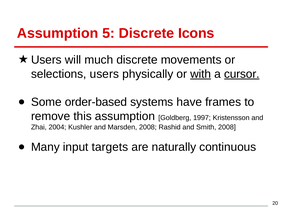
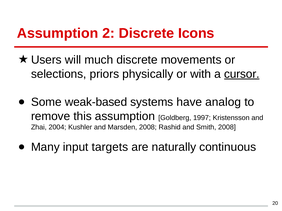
5: 5 -> 2
users: users -> priors
with underline: present -> none
order-based: order-based -> weak-based
frames: frames -> analog
